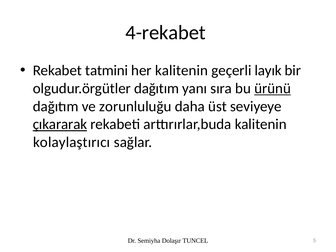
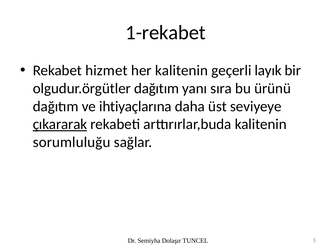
4-rekabet: 4-rekabet -> 1-rekabet
tatmini: tatmini -> hizmet
ürünü underline: present -> none
zorunluluğu: zorunluluğu -> ihtiyaçlarına
kolaylaştırıcı: kolaylaştırıcı -> sorumluluğu
